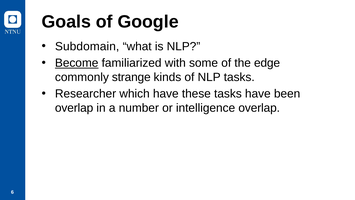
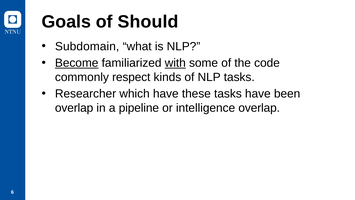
Google: Google -> Should
with underline: none -> present
edge: edge -> code
strange: strange -> respect
number: number -> pipeline
